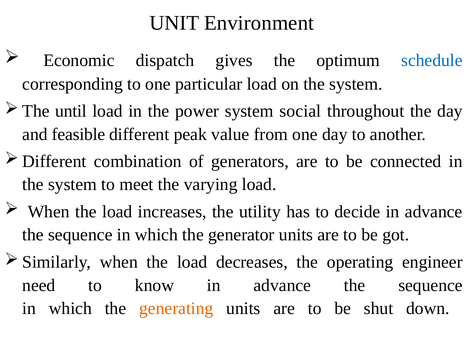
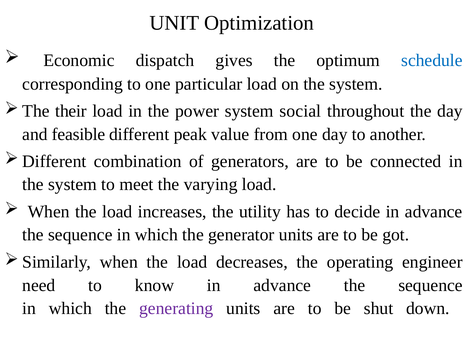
Environment: Environment -> Optimization
until: until -> their
generating colour: orange -> purple
